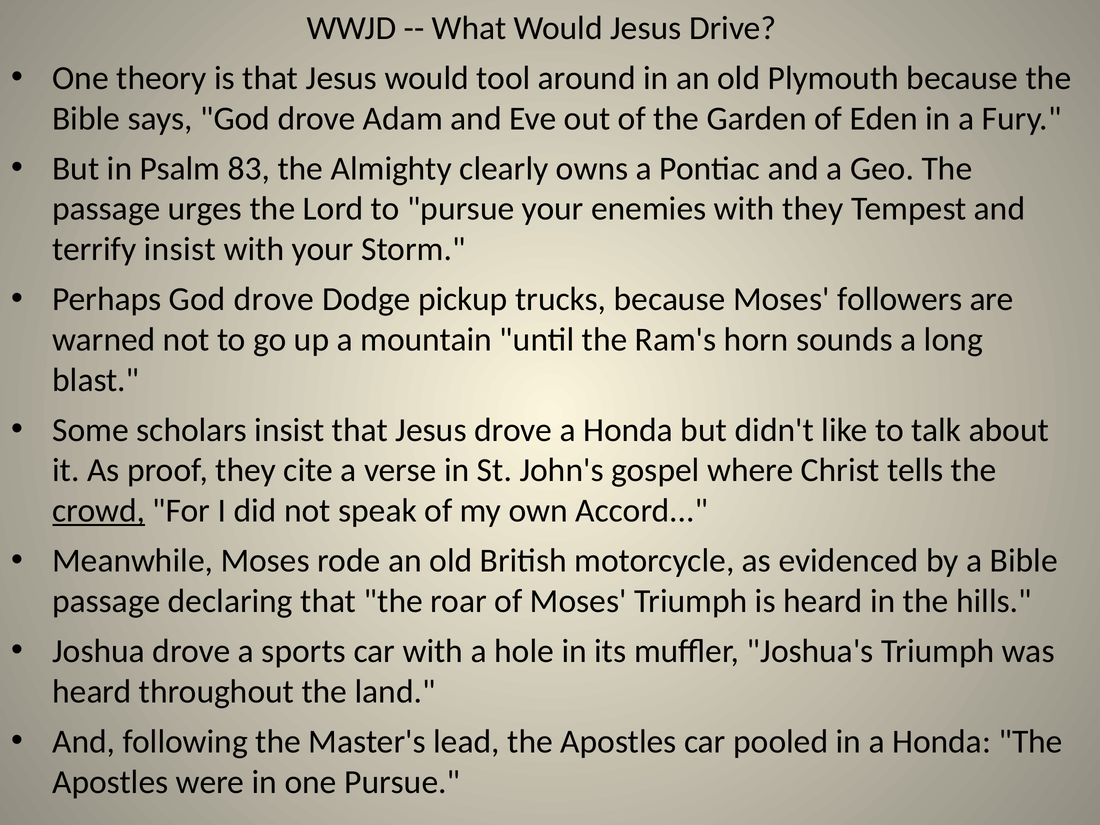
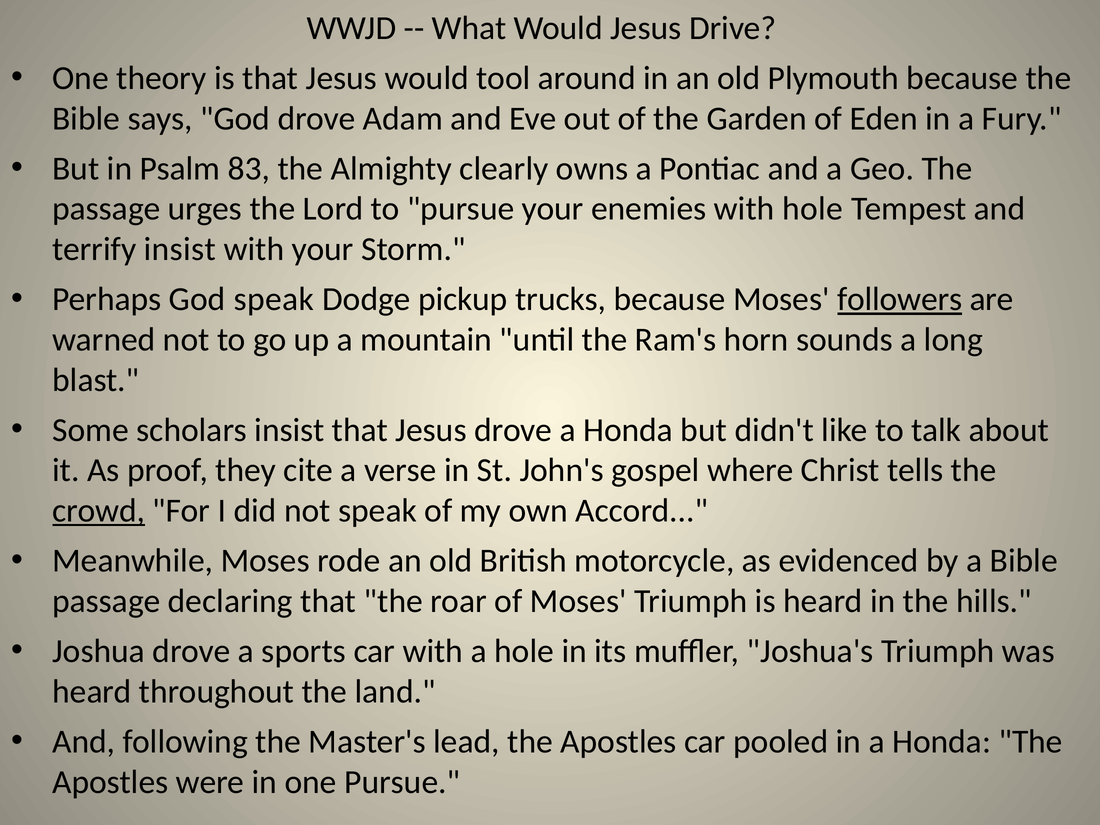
with they: they -> hole
Perhaps God drove: drove -> speak
followers underline: none -> present
